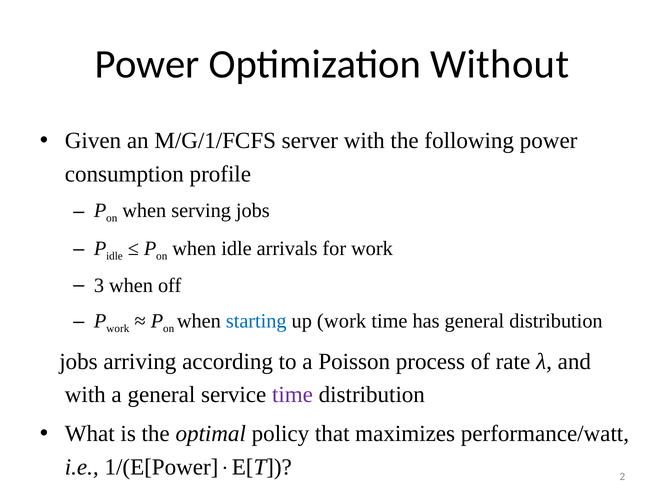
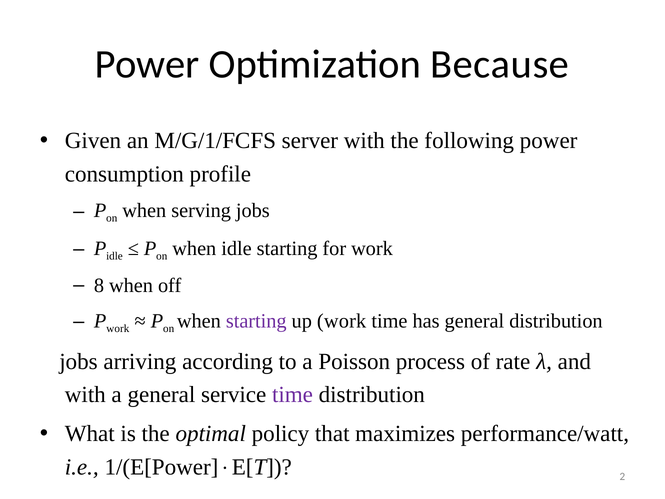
Without: Without -> Because
idle arrivals: arrivals -> starting
3: 3 -> 8
starting at (256, 321) colour: blue -> purple
